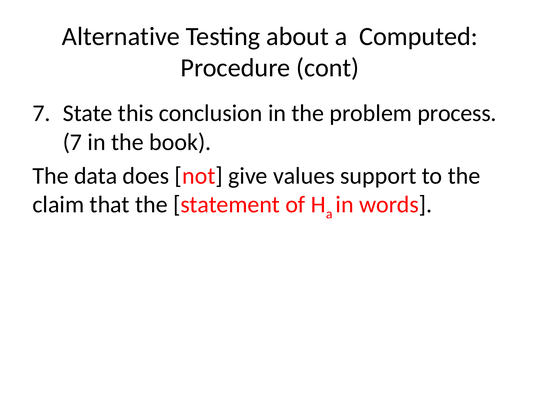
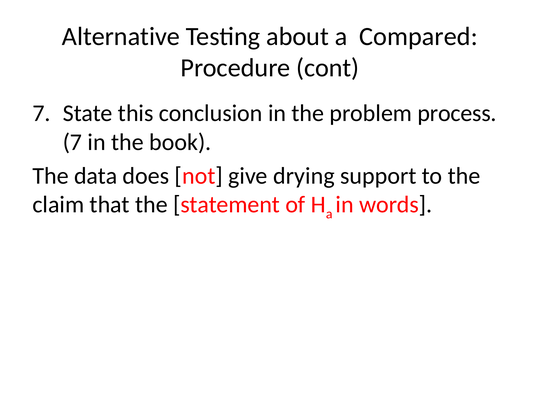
Computed: Computed -> Compared
values: values -> drying
